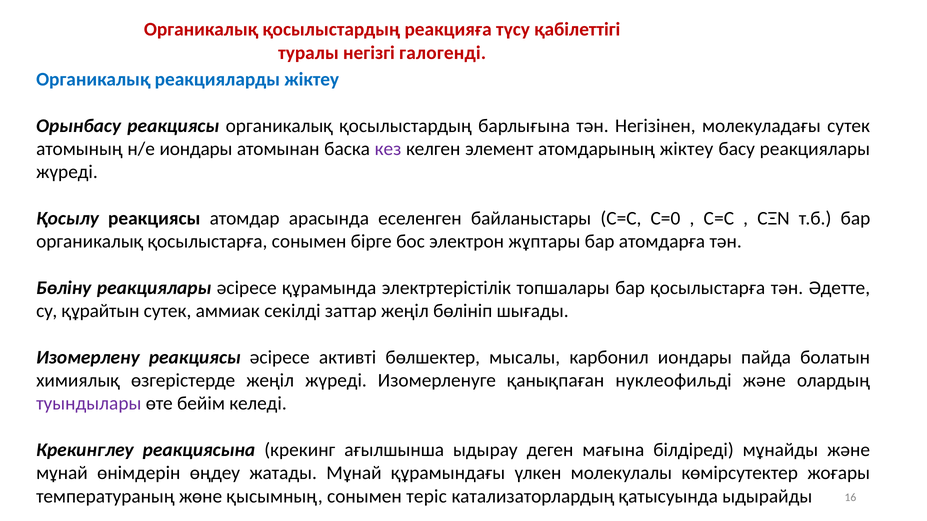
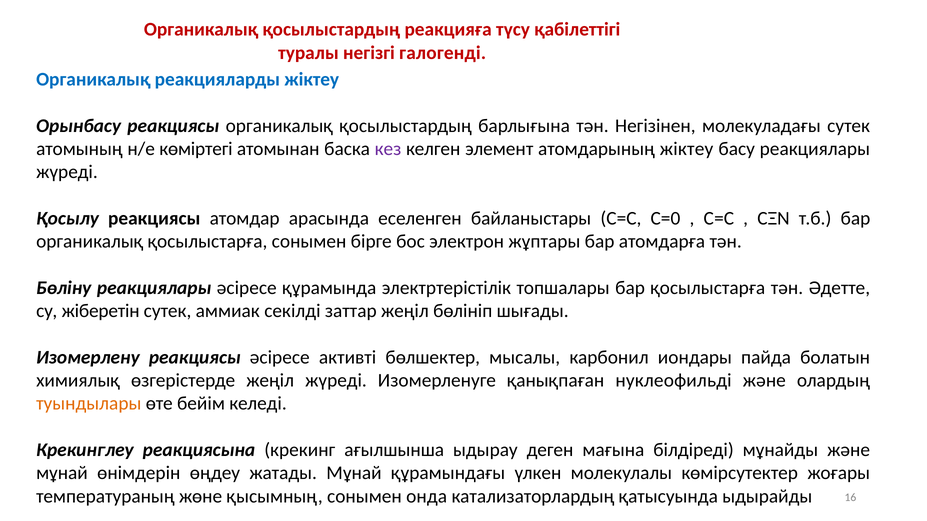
н/е иондары: иондары -> көмiртегi
құрайтын: құрайтын -> жіберетін
туындылары colour: purple -> orange
теріс: теріс -> онда
